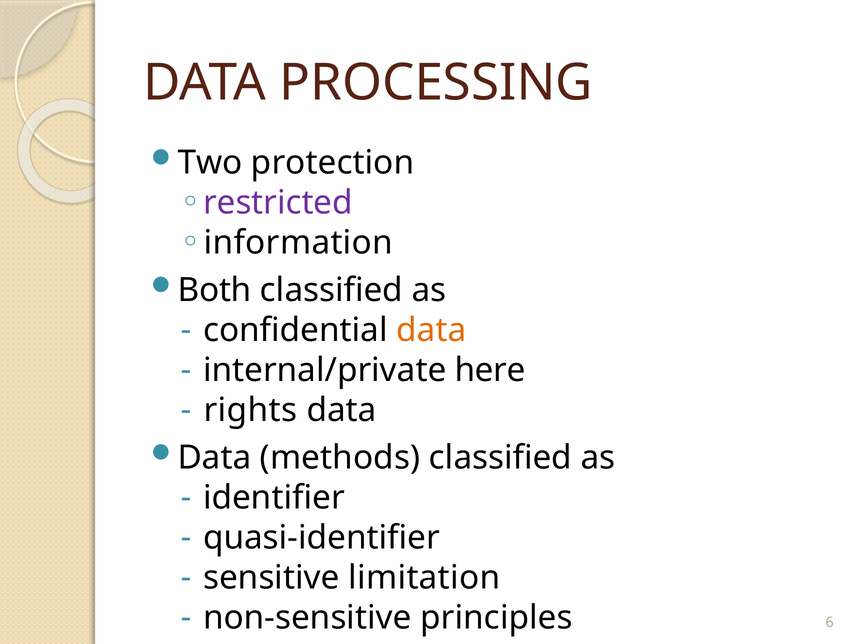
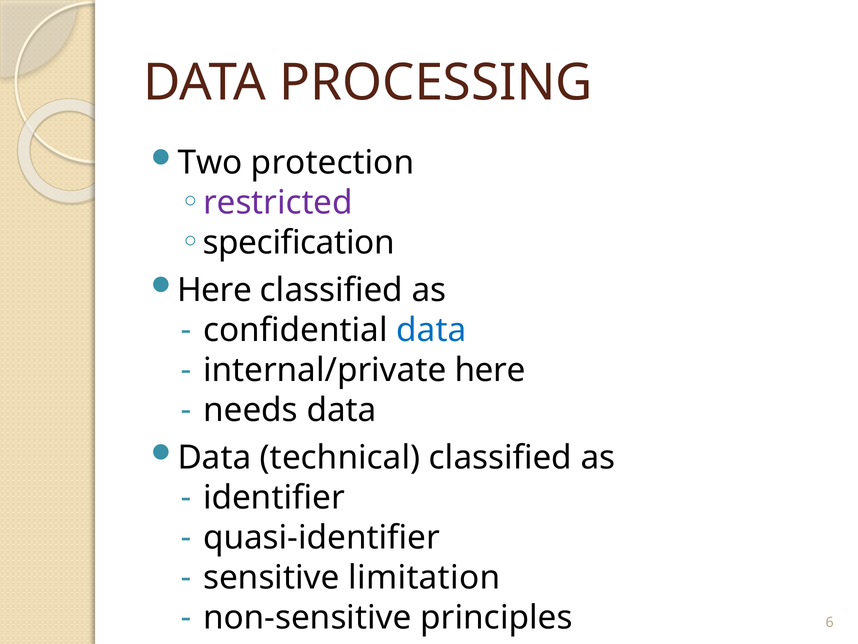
information: information -> specification
Both at (215, 290): Both -> Here
data at (431, 330) colour: orange -> blue
rights: rights -> needs
methods: methods -> technical
